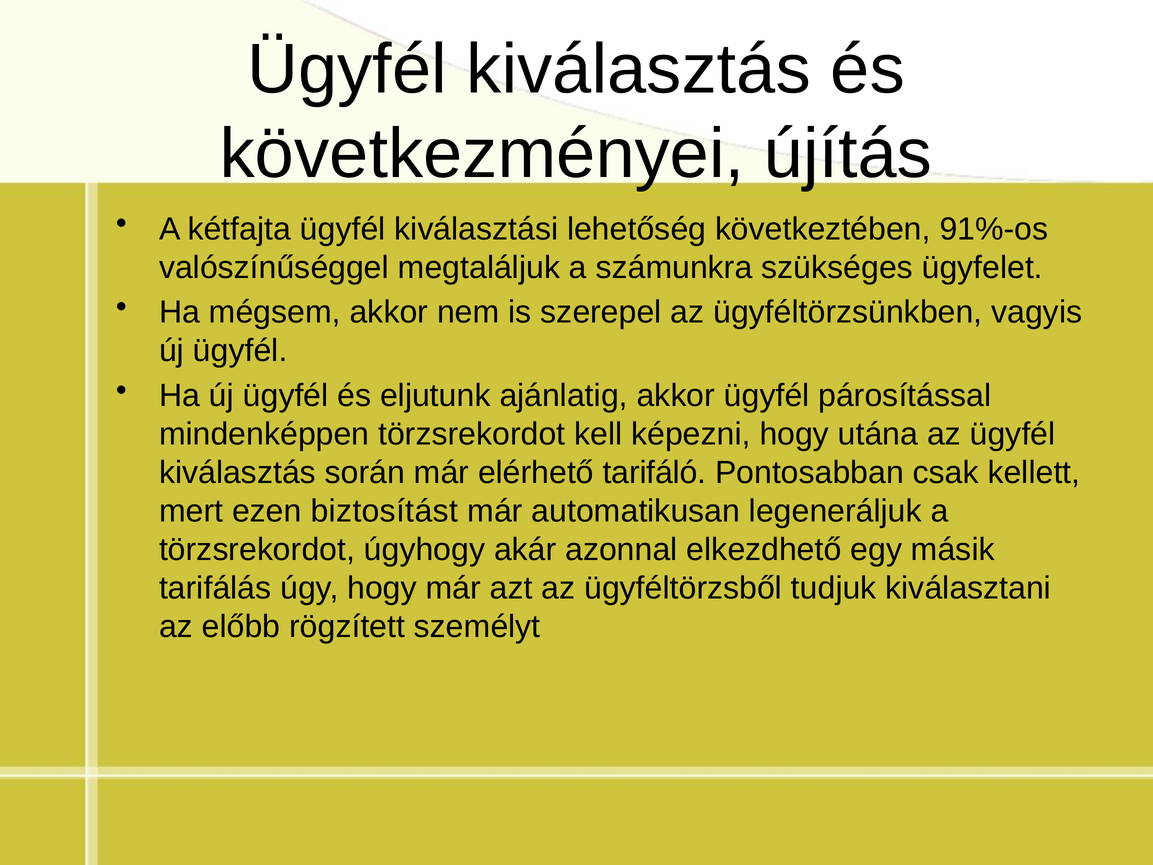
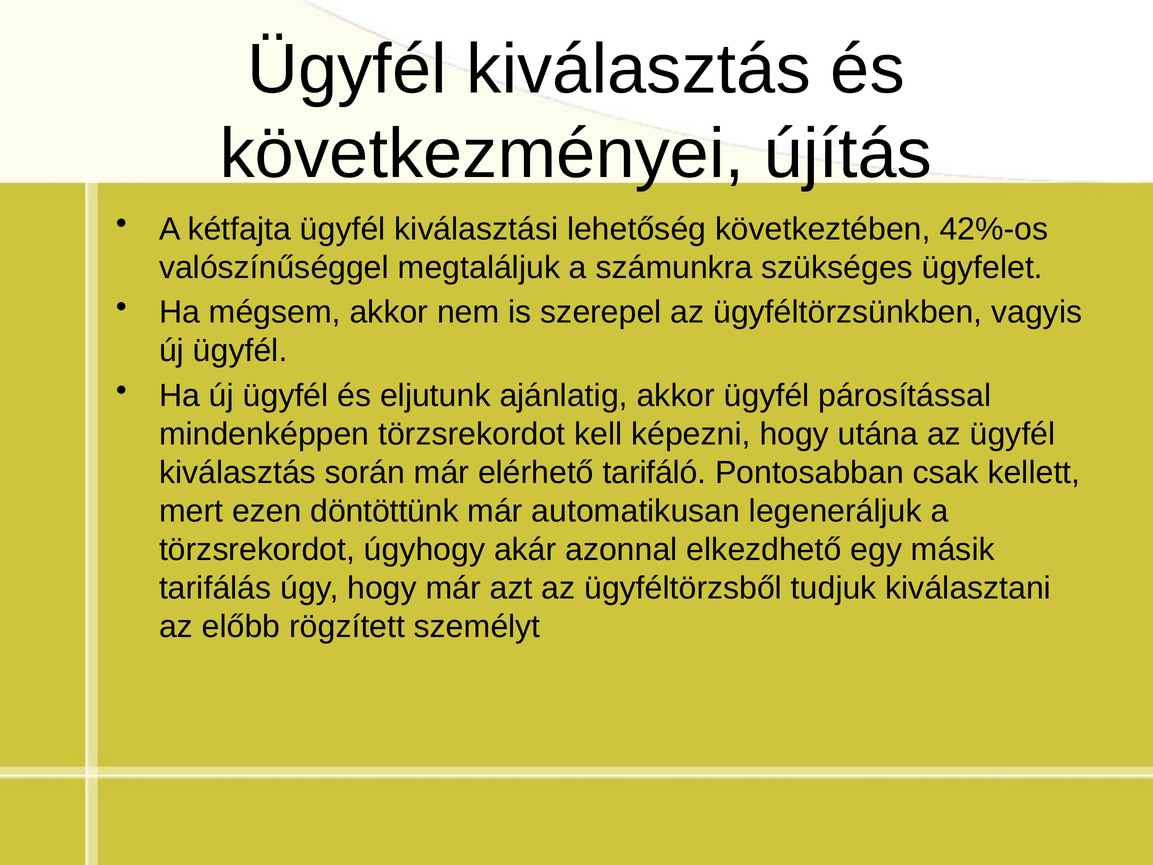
91%-os: 91%-os -> 42%-os
biztosítást: biztosítást -> döntöttünk
